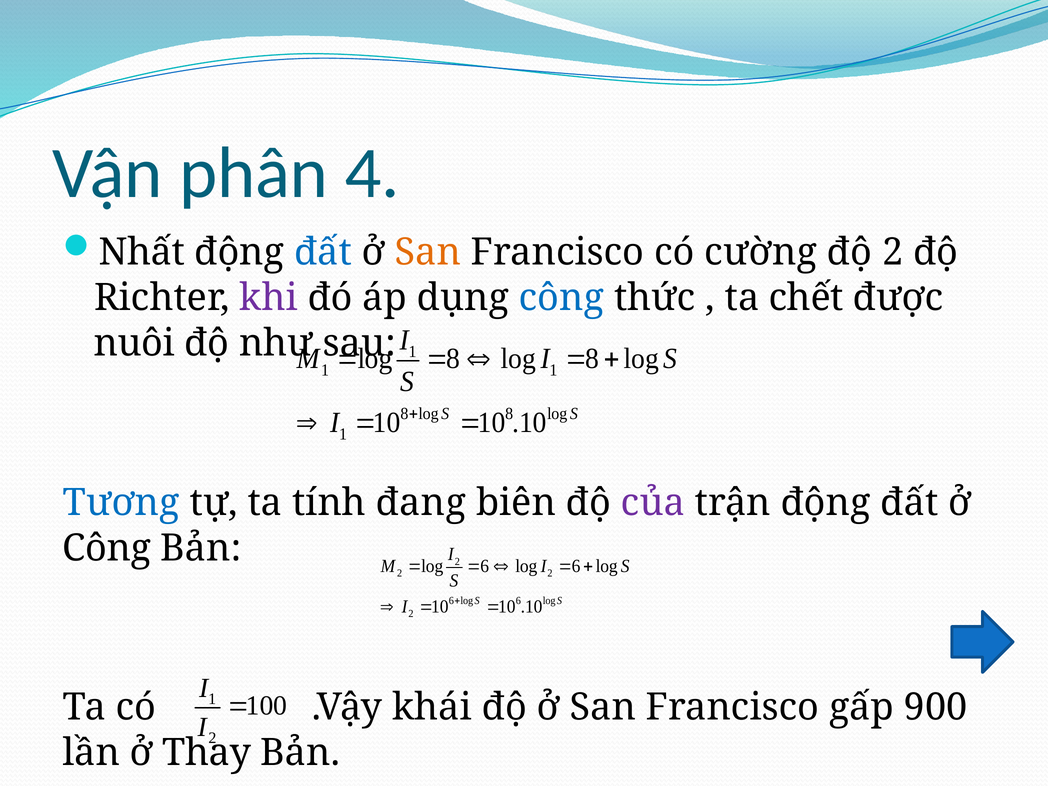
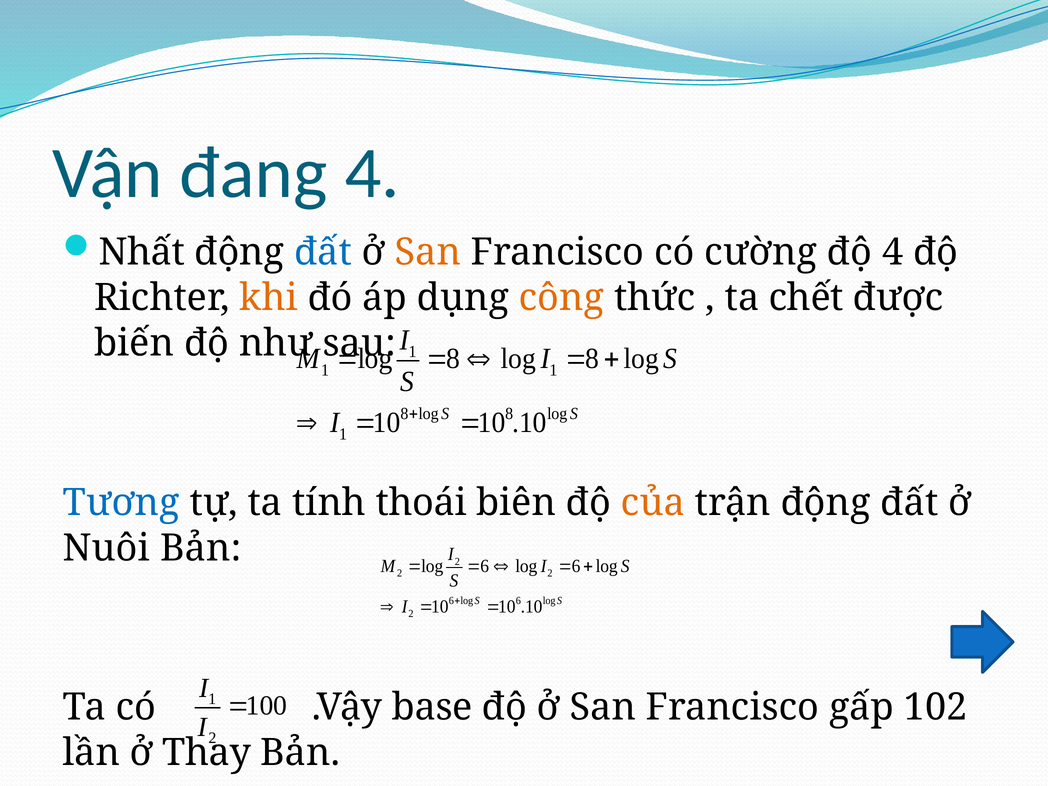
phân: phân -> đang
độ 2: 2 -> 4
khi colour: purple -> orange
công at (561, 298) colour: blue -> orange
nuôi: nuôi -> biến
đang: đang -> thoái
của colour: purple -> orange
Công at (107, 548): Công -> Nuôi
khái: khái -> base
900: 900 -> 102
